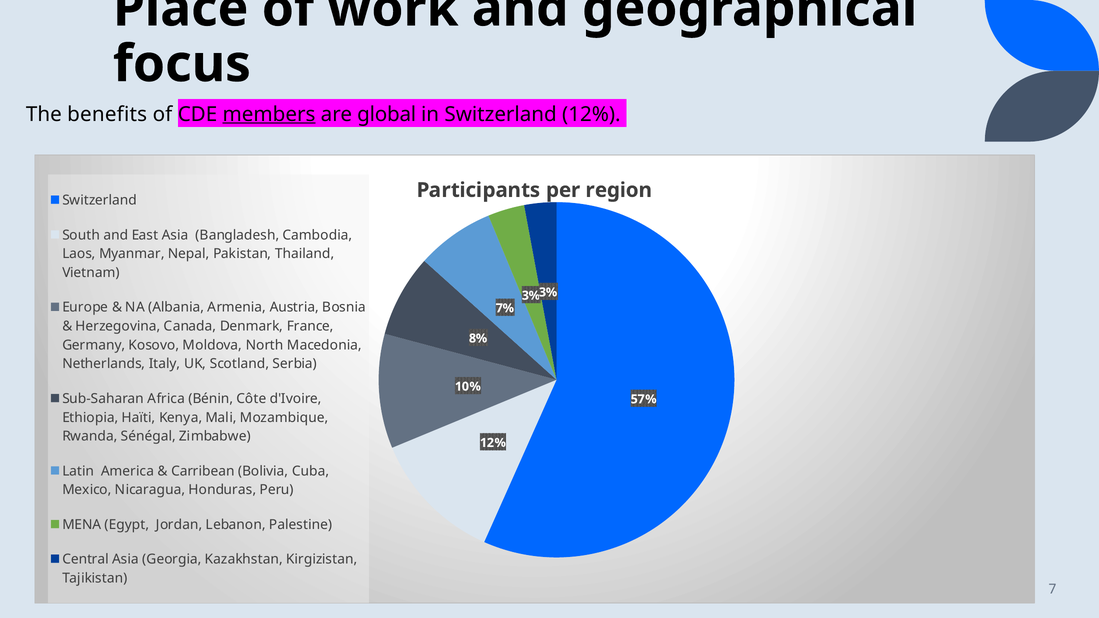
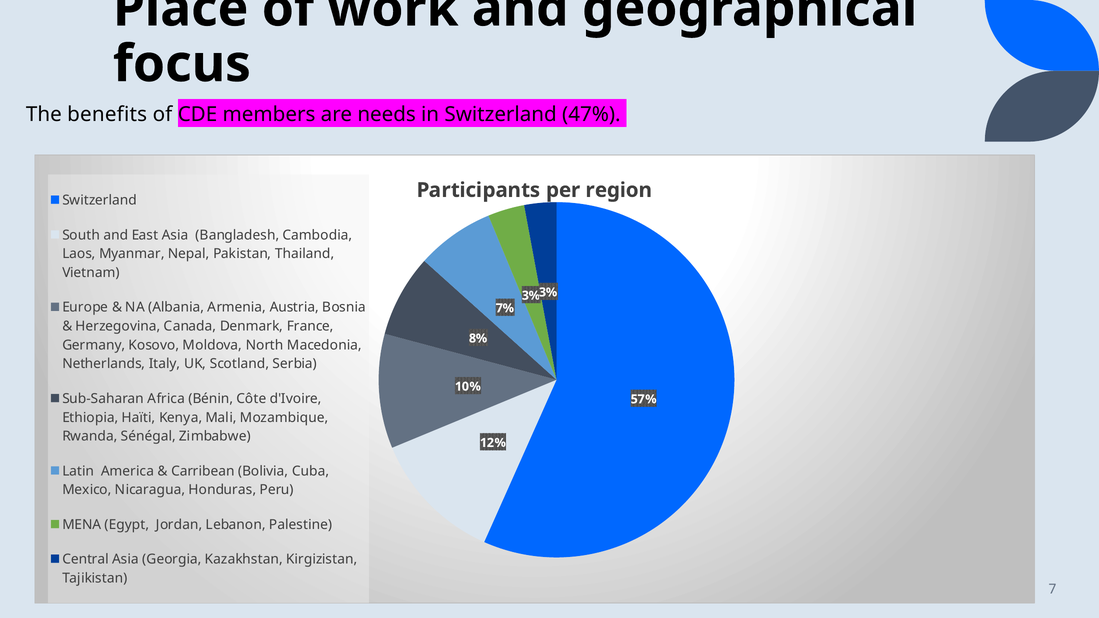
members underline: present -> none
global: global -> needs
Switzerland 12%: 12% -> 47%
